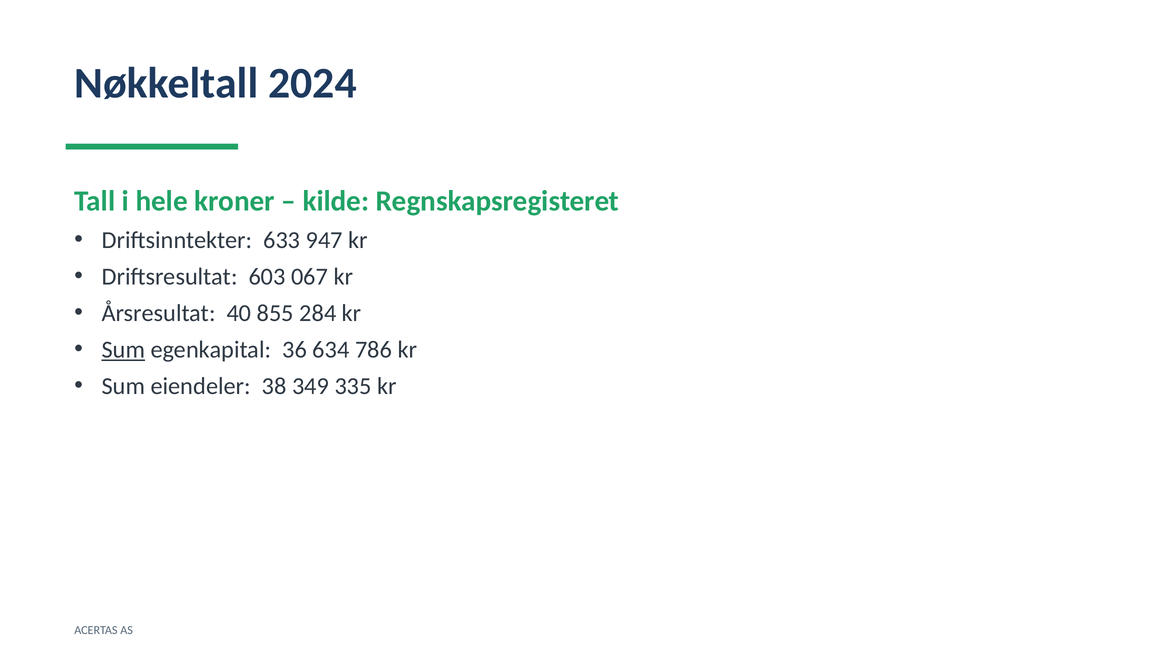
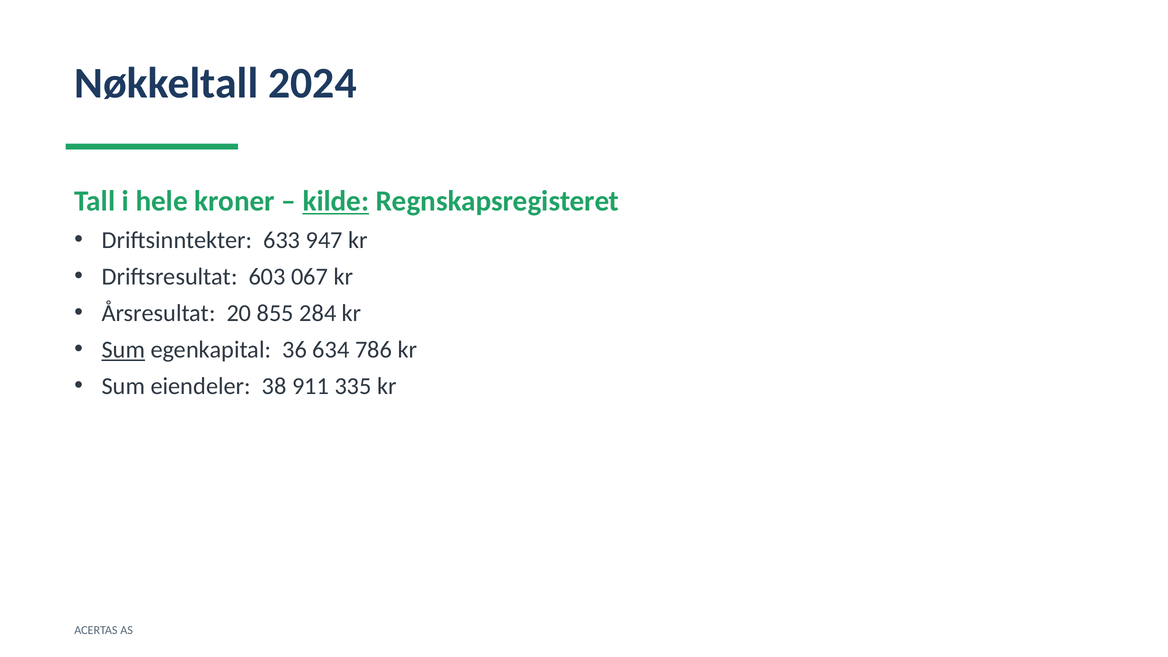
kilde underline: none -> present
40: 40 -> 20
349: 349 -> 911
